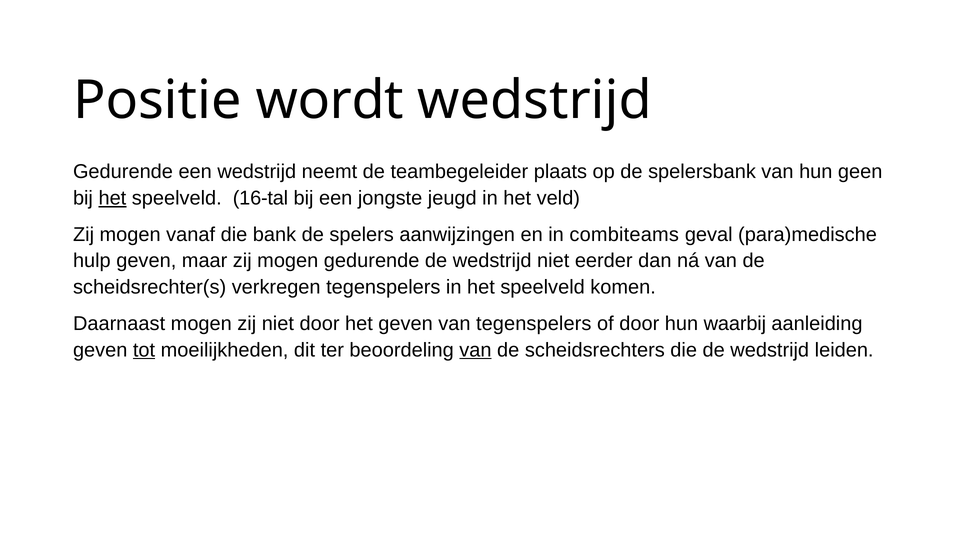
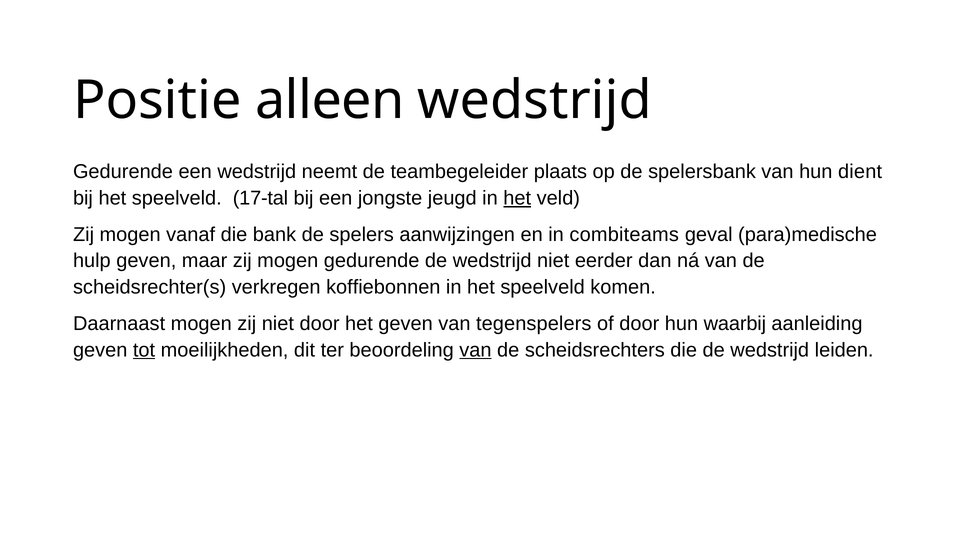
wordt: wordt -> alleen
geen: geen -> dient
het at (112, 198) underline: present -> none
16-tal: 16-tal -> 17-tal
het at (517, 198) underline: none -> present
verkregen tegenspelers: tegenspelers -> koffiebonnen
